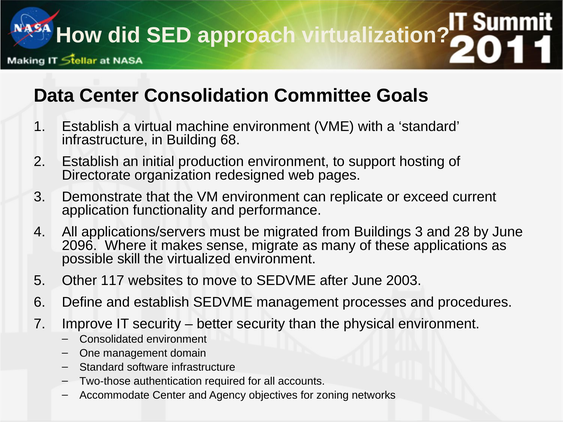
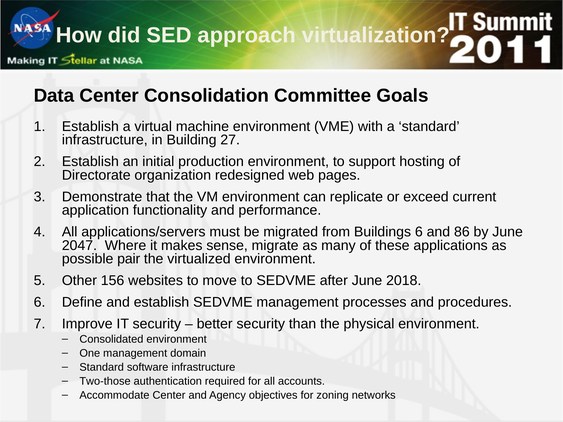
68: 68 -> 27
Buildings 3: 3 -> 6
28: 28 -> 86
2096: 2096 -> 2047
skill: skill -> pair
117: 117 -> 156
2003: 2003 -> 2018
